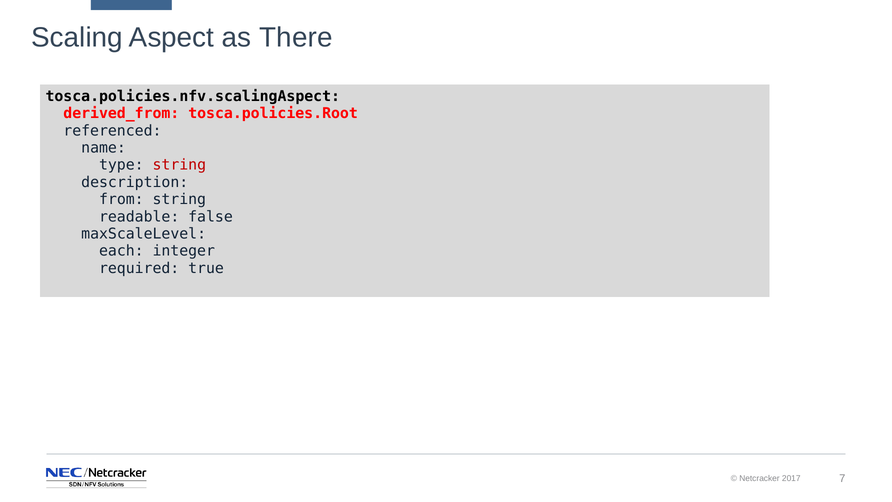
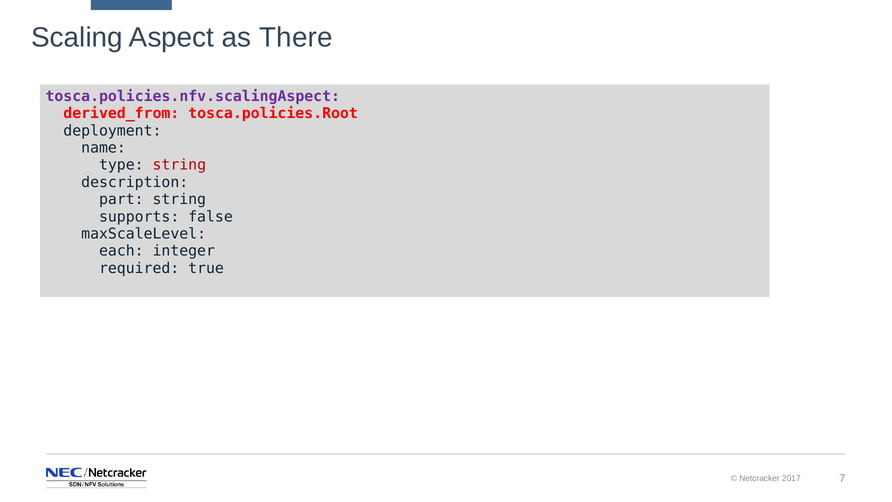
tosca.policies.nfv.scalingAspect colour: black -> purple
referenced: referenced -> deployment
from: from -> part
readable: readable -> supports
